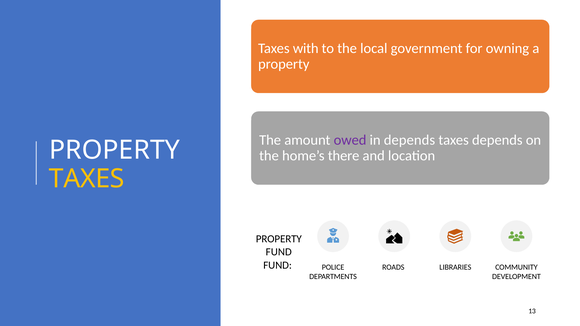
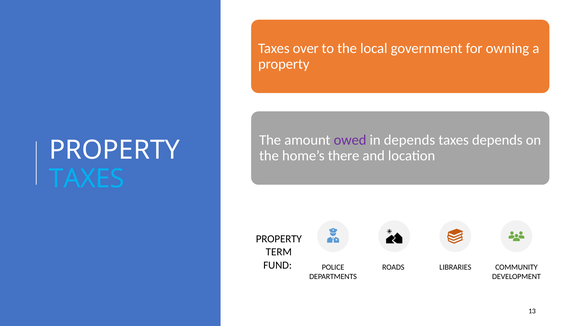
with: with -> over
TAXES at (87, 179) colour: yellow -> light blue
FUND at (279, 252): FUND -> TERM
